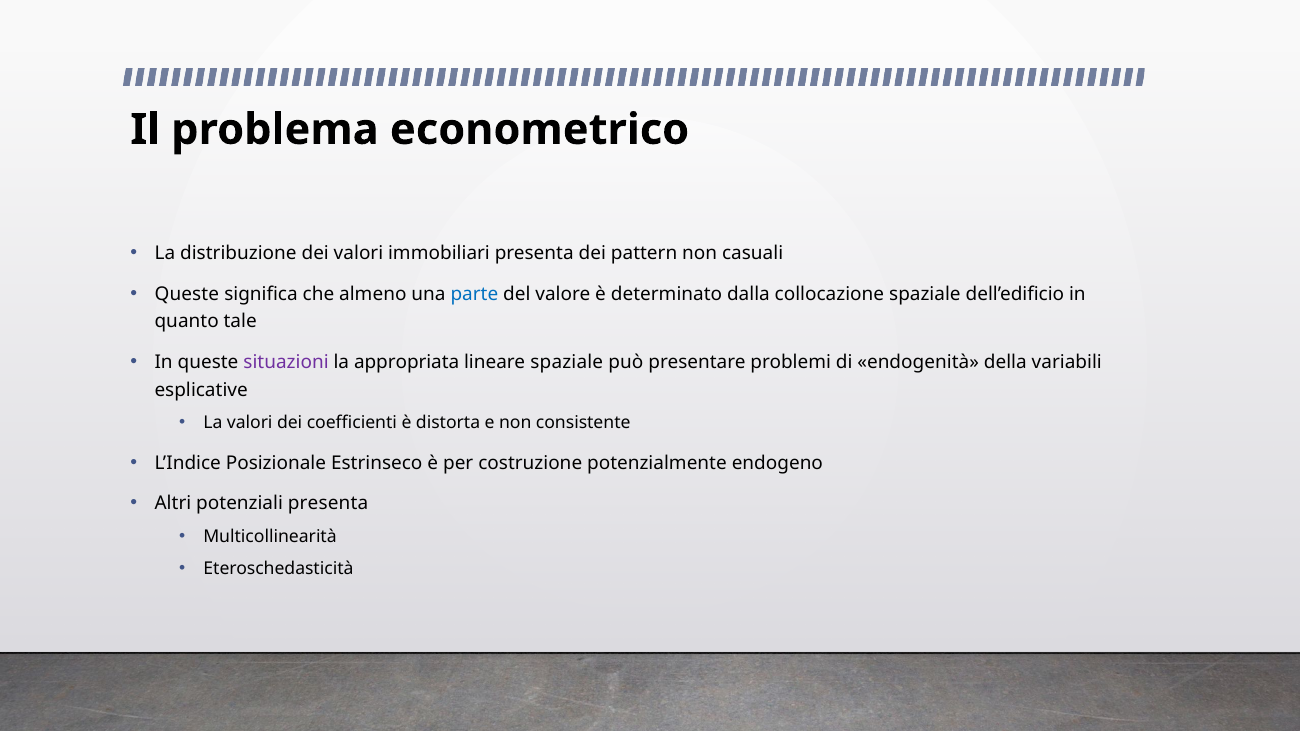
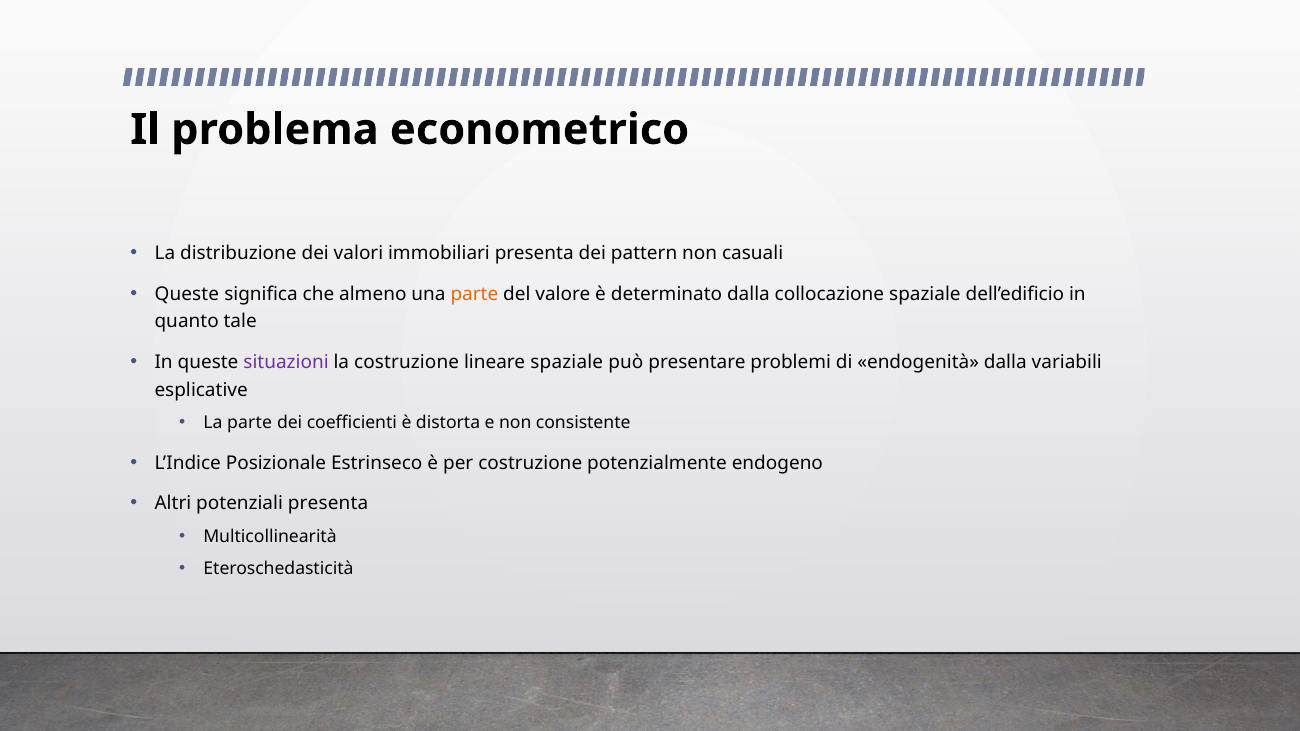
parte at (474, 295) colour: blue -> orange
la appropriata: appropriata -> costruzione
endogenità della: della -> dalla
La valori: valori -> parte
